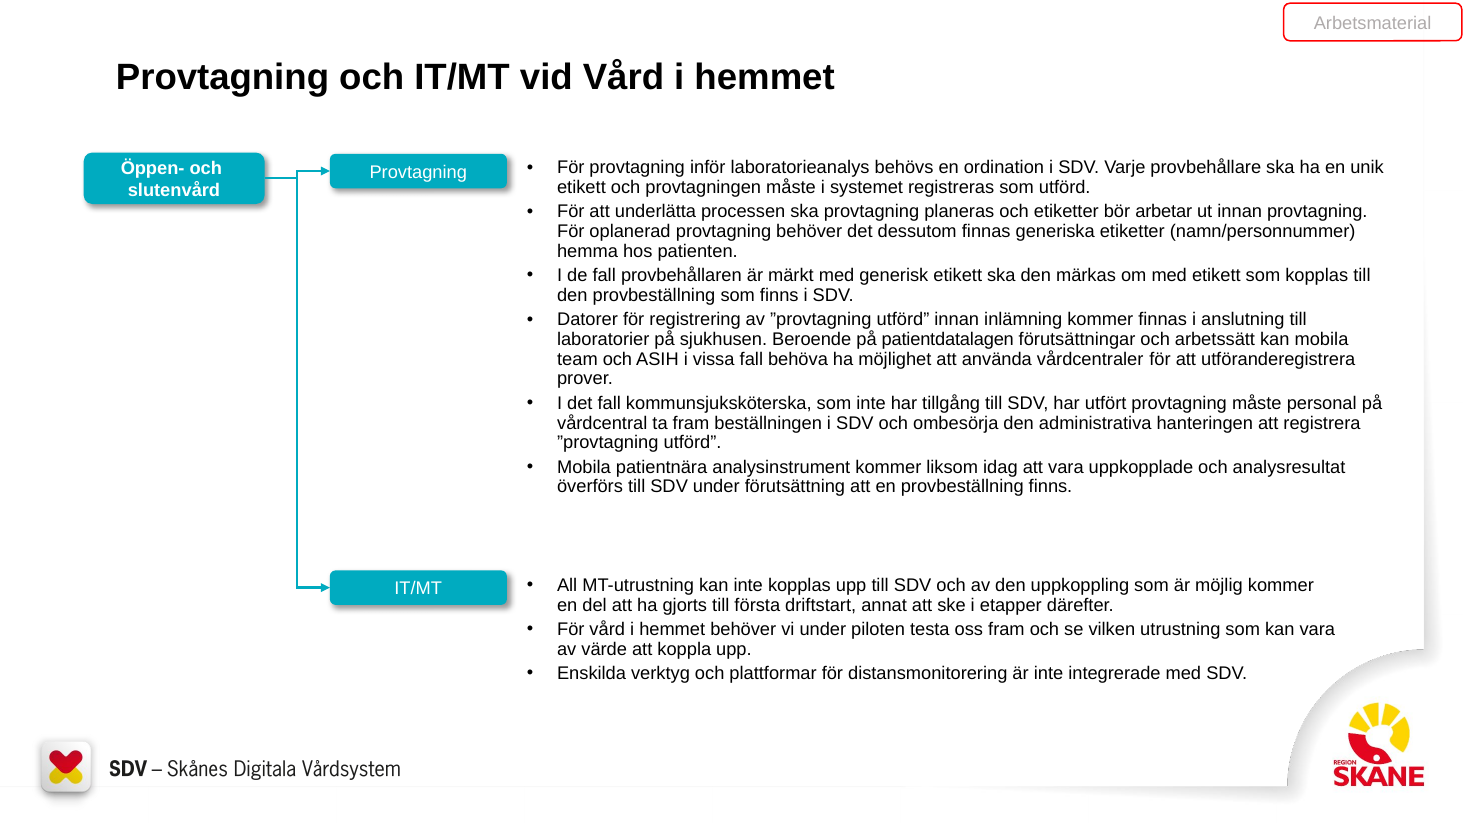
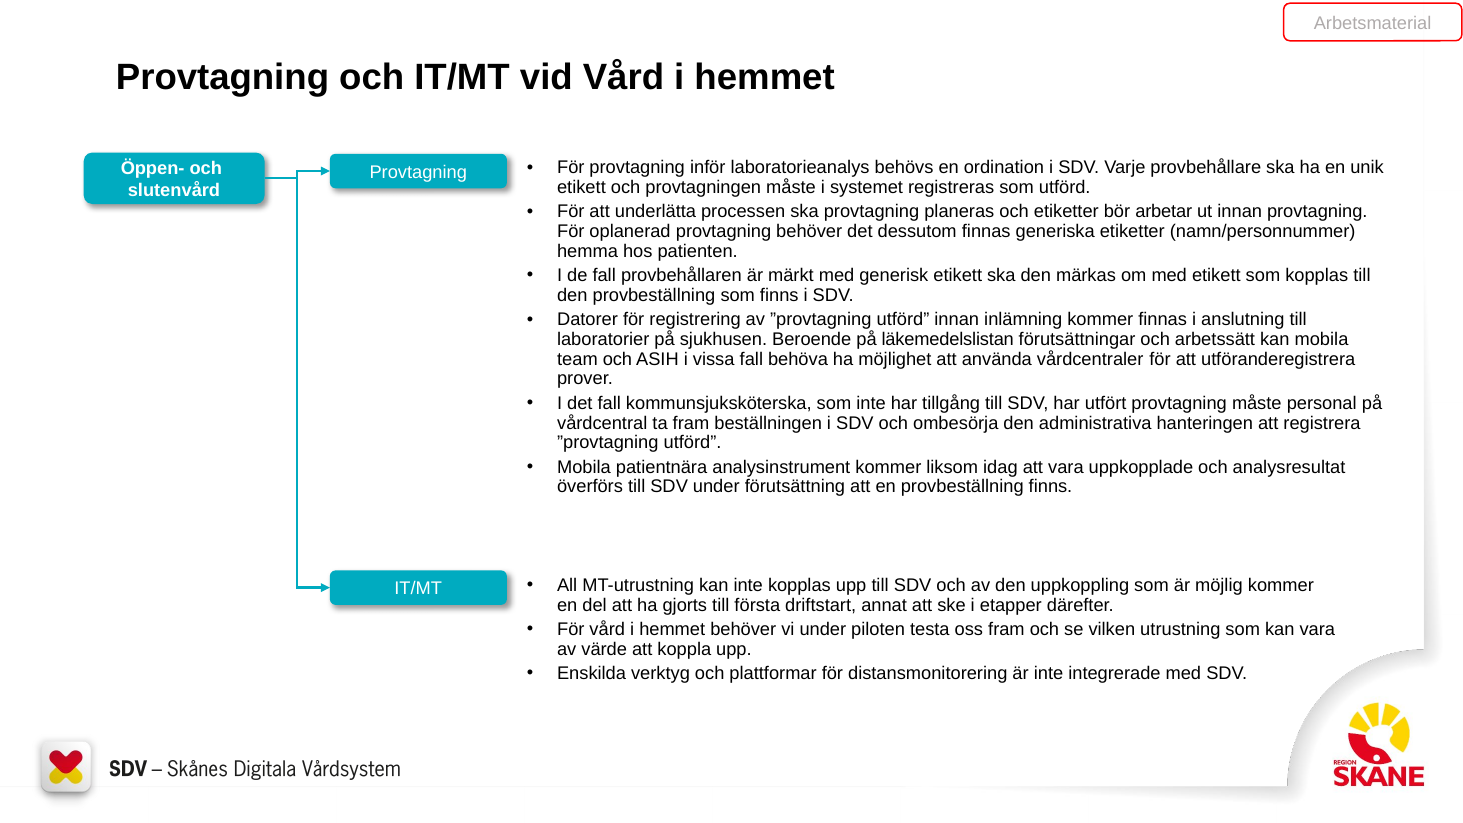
patientdatalagen: patientdatalagen -> läkemedelslistan
